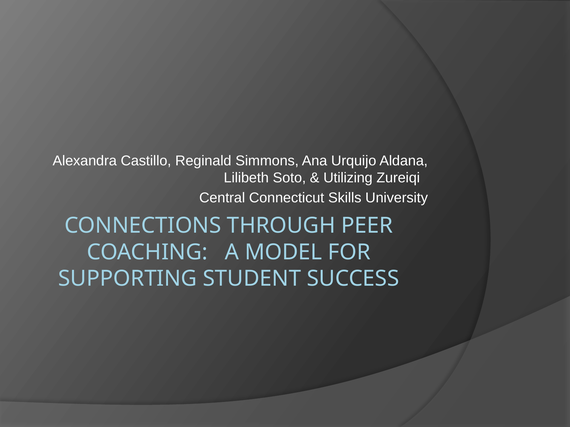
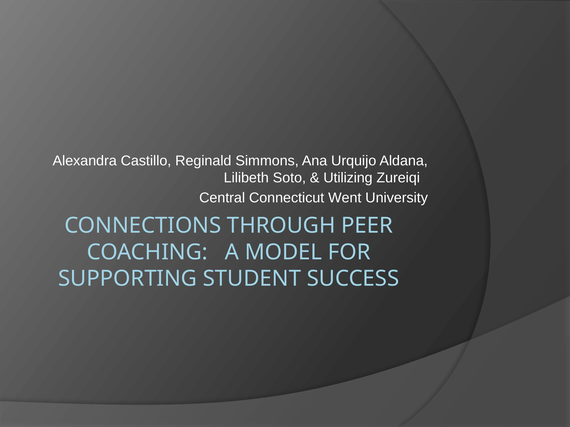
Skills: Skills -> Went
